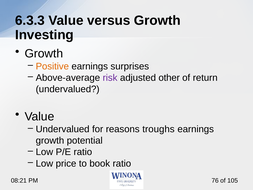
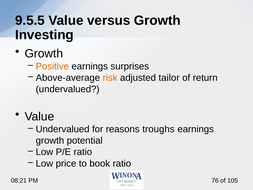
6.3.3: 6.3.3 -> 9.5.5
risk colour: purple -> orange
other: other -> tailor
